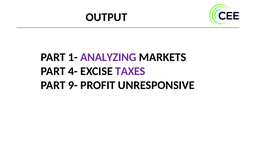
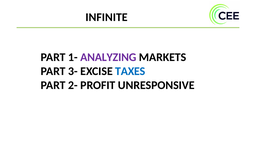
OUTPUT: OUTPUT -> INFINITE
4-: 4- -> 3-
TAXES colour: purple -> blue
9-: 9- -> 2-
